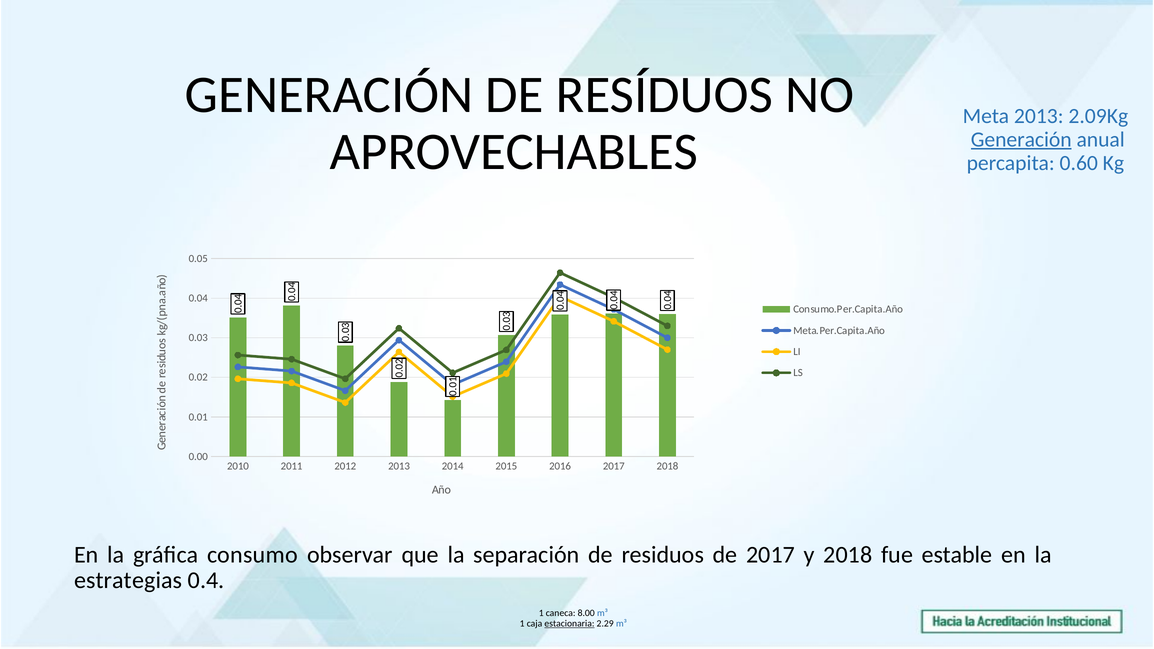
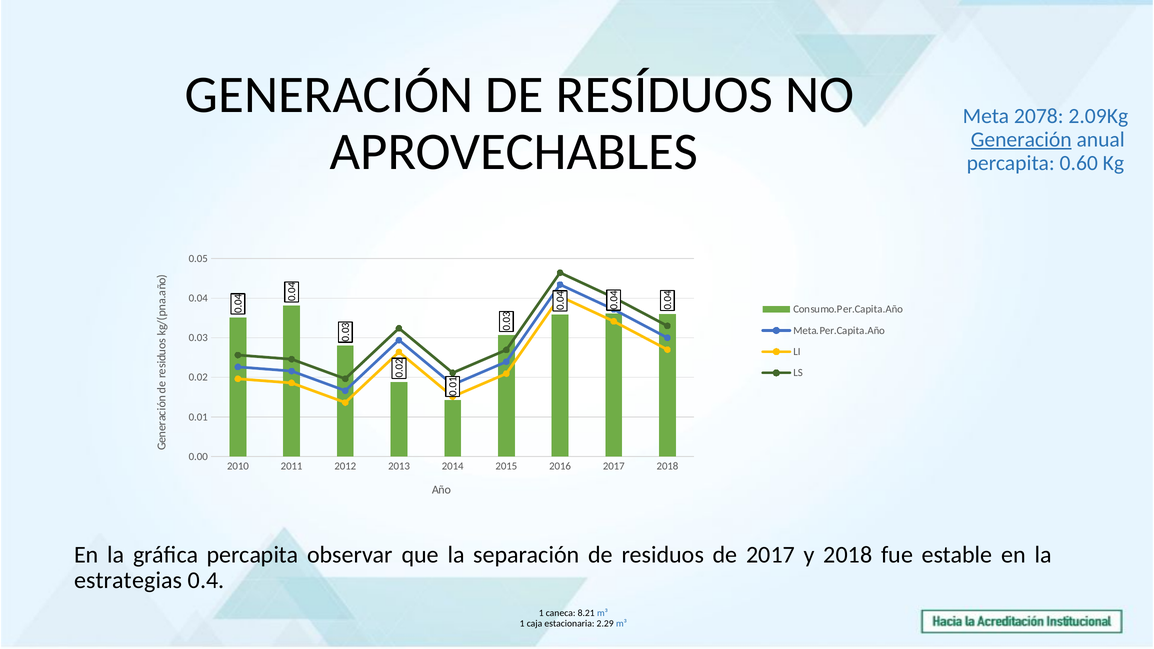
Meta 2013: 2013 -> 2078
gráfica consumo: consumo -> percapita
8.00: 8.00 -> 8.21
estacionaria underline: present -> none
